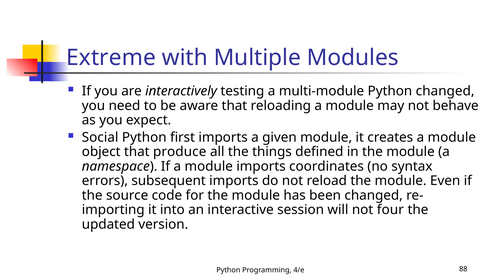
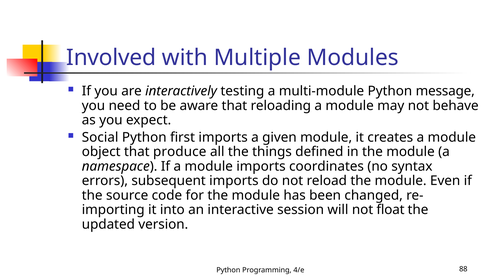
Extreme: Extreme -> Involved
Python changed: changed -> message
four: four -> float
